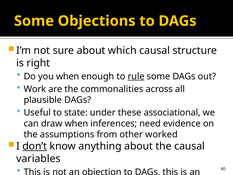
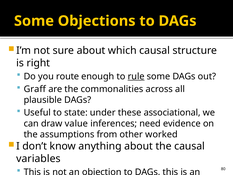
you when: when -> route
Work: Work -> Graff
draw when: when -> value
don’t underline: present -> none
